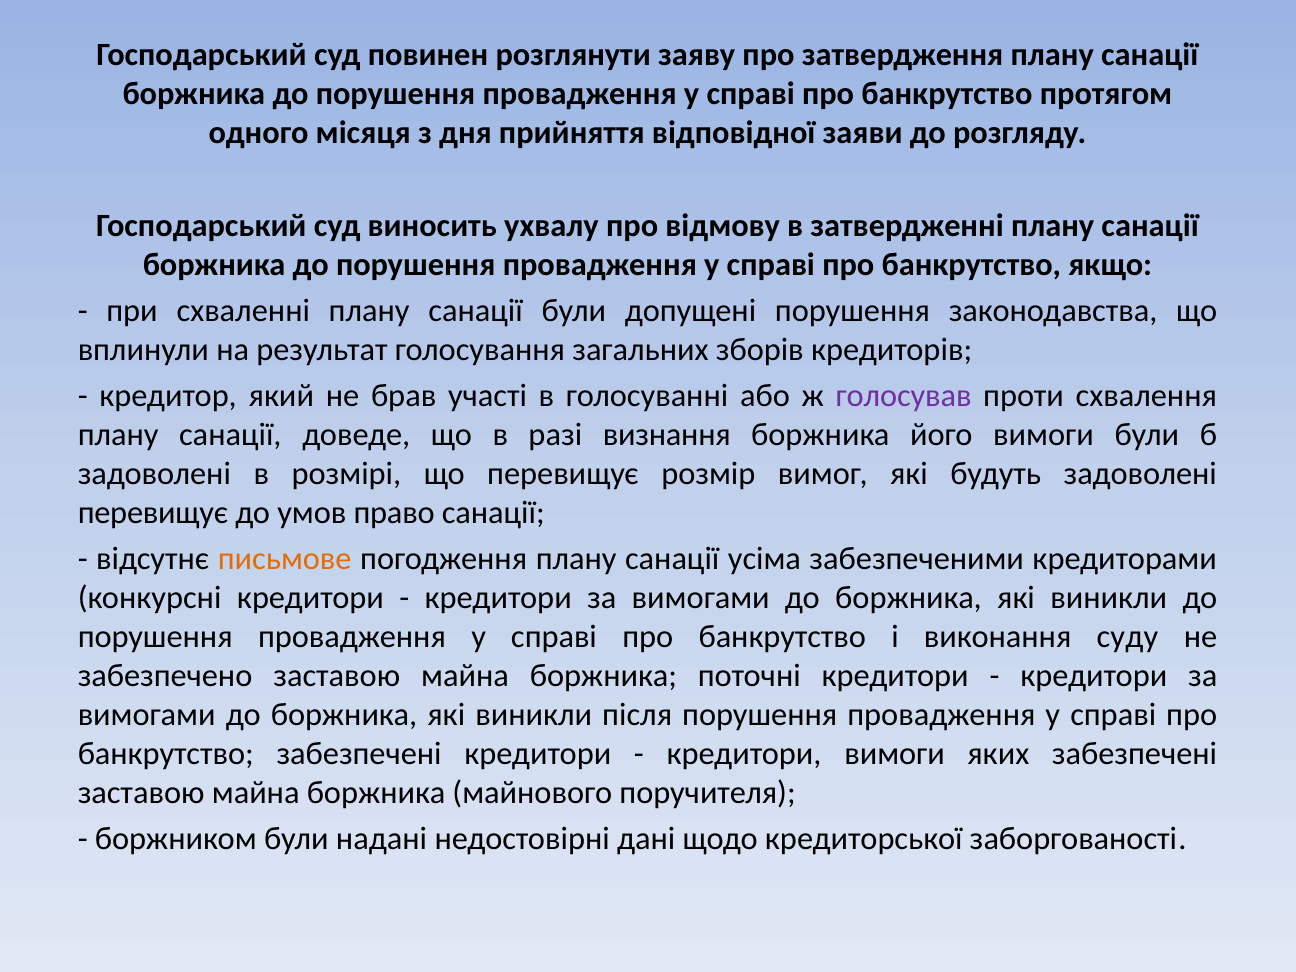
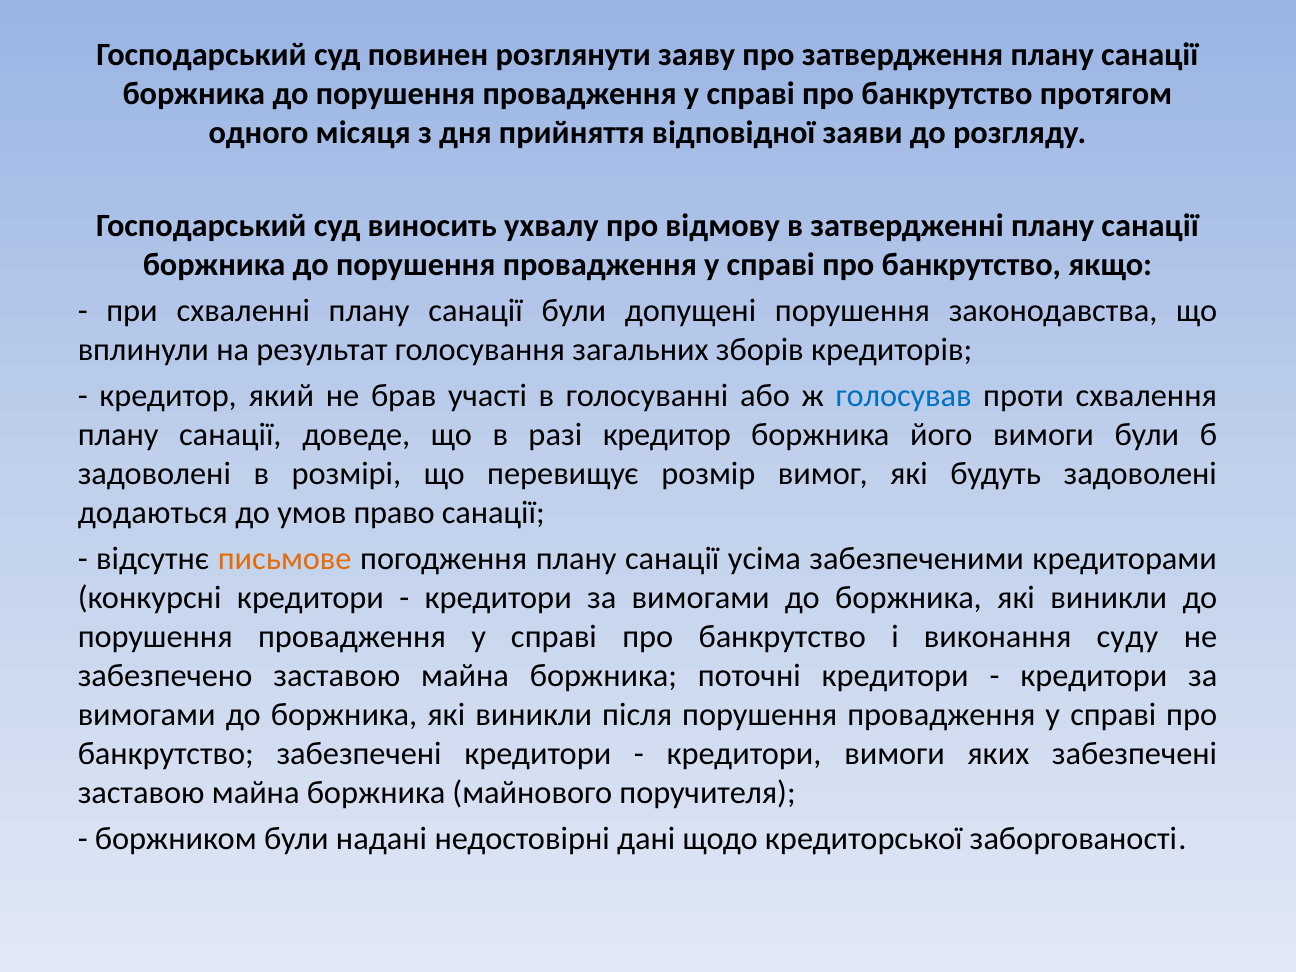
голосував colour: purple -> blue
разі визнання: визнання -> кредитор
перевищує at (153, 513): перевищує -> додаються
